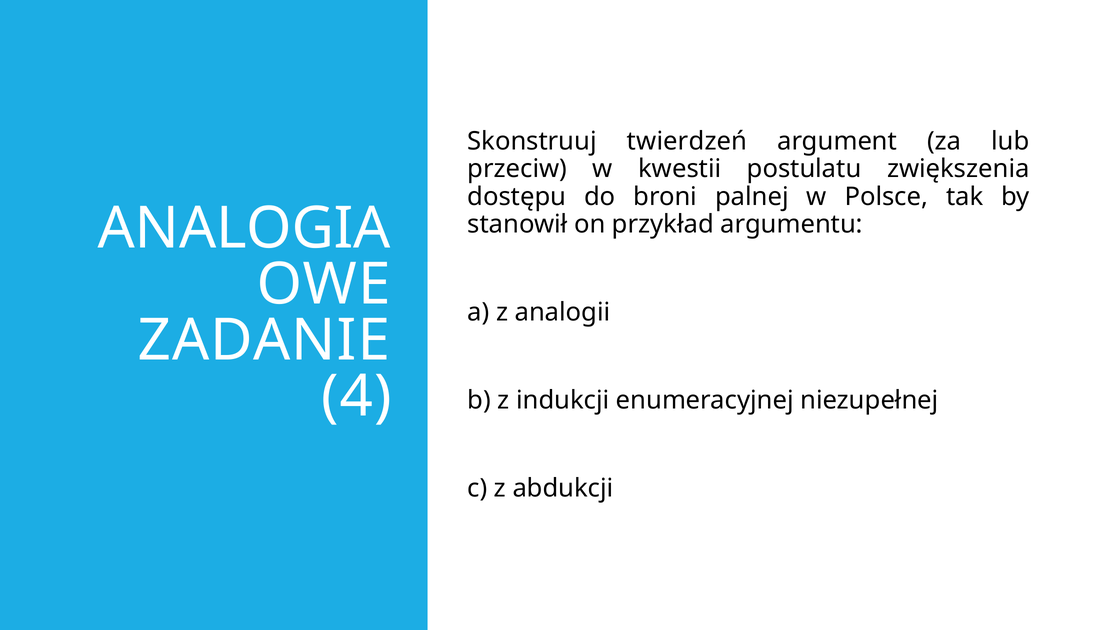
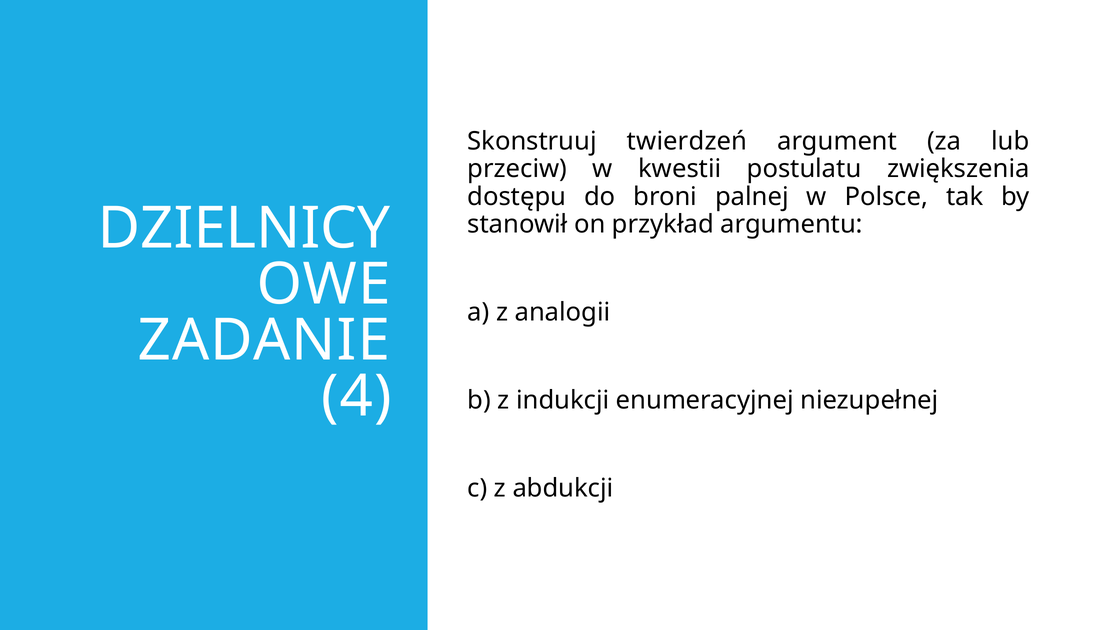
ANALOGIA: ANALOGIA -> DZIELNICY
